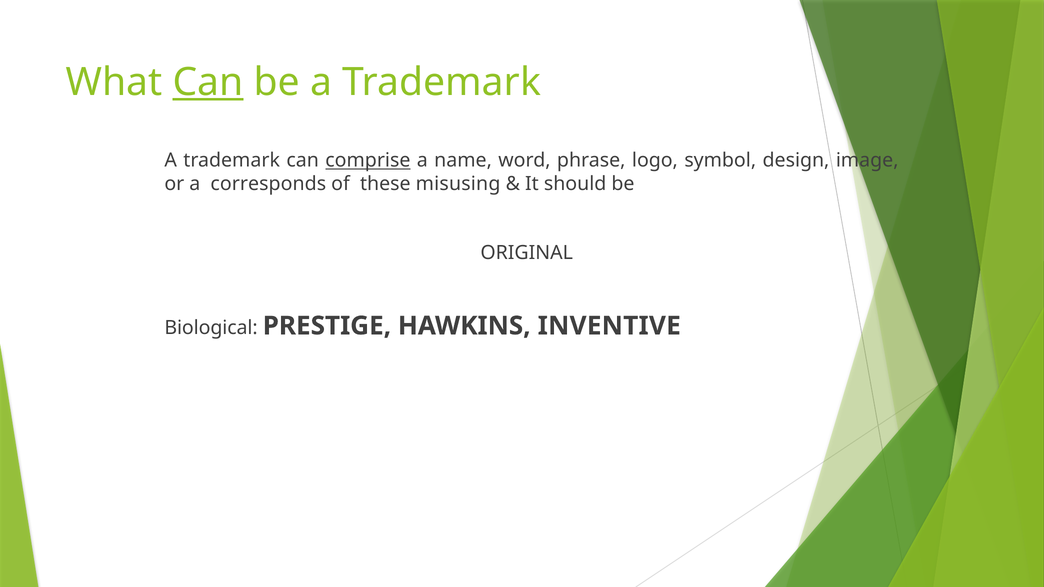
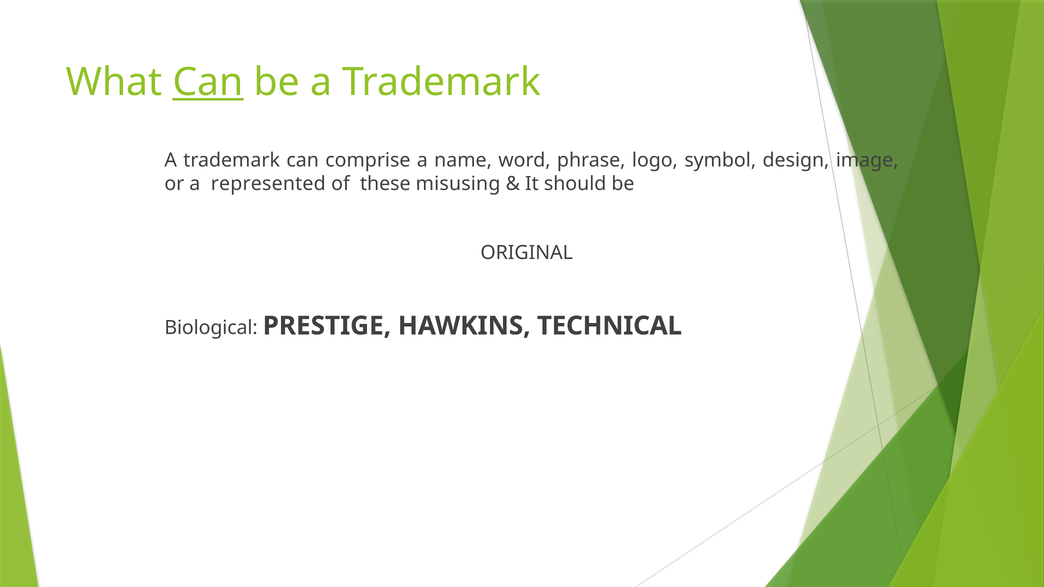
comprise underline: present -> none
corresponds: corresponds -> represented
INVENTIVE: INVENTIVE -> TECHNICAL
